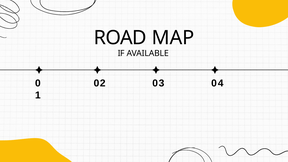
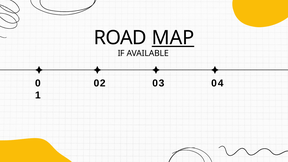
MAP underline: none -> present
